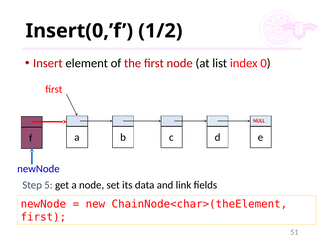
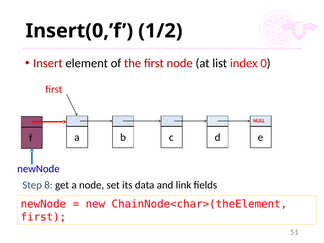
5: 5 -> 8
